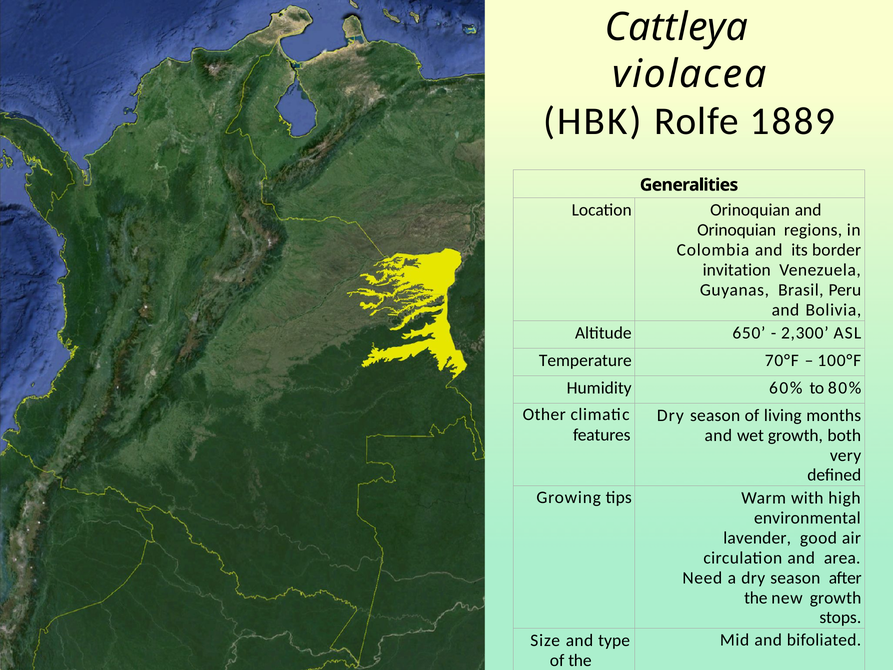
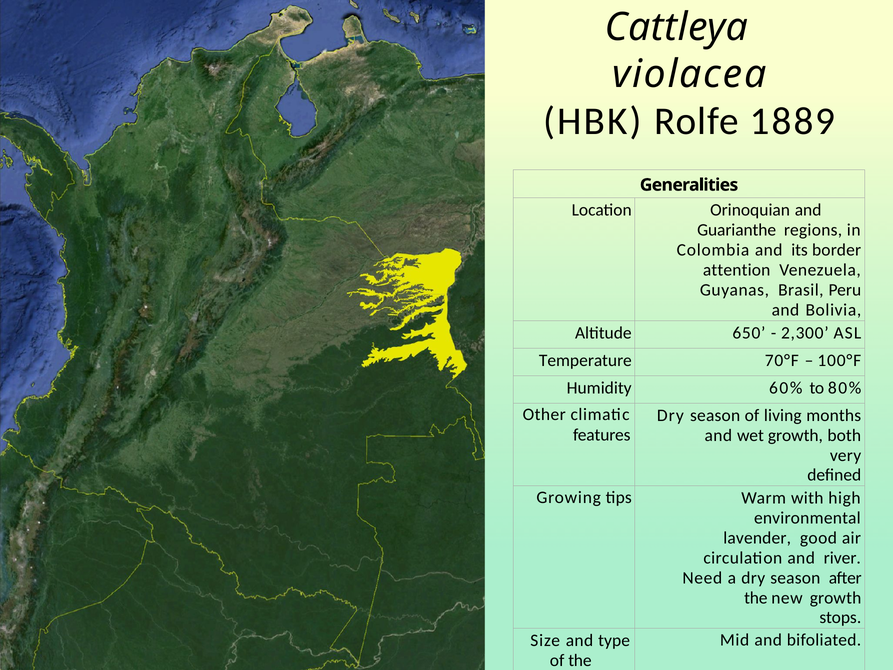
Orinoquian at (737, 230): Orinoquian -> Guarianthe
invitation: invitation -> attention
area: area -> river
